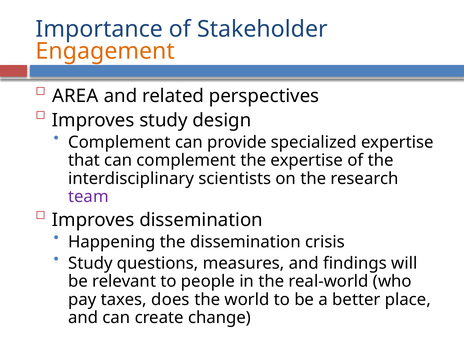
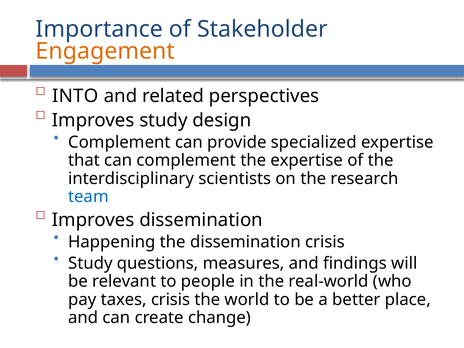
AREA: AREA -> INTO
team colour: purple -> blue
taxes does: does -> crisis
